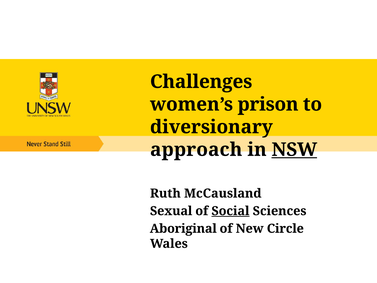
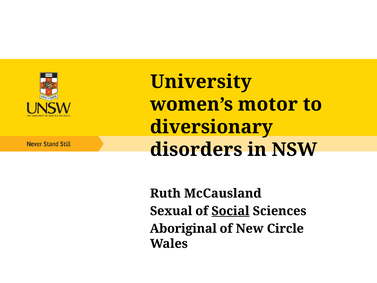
Challenges: Challenges -> University
prison: prison -> motor
approach: approach -> disorders
NSW underline: present -> none
